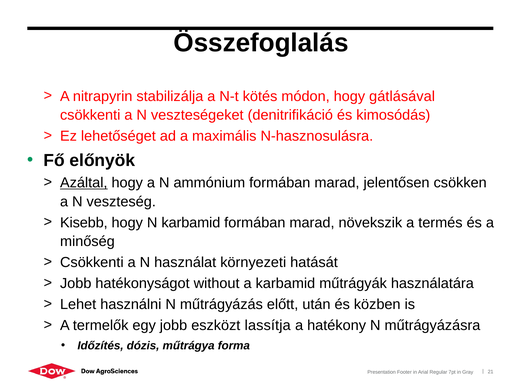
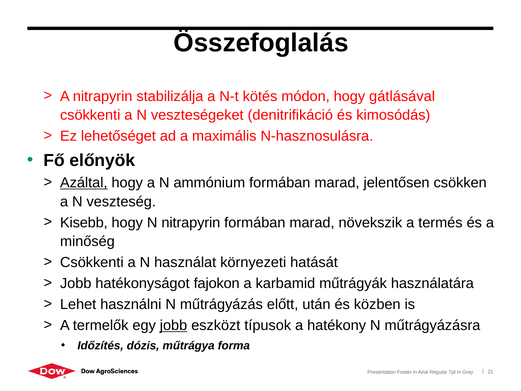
N karbamid: karbamid -> nitrapyrin
without: without -> fajokon
jobb at (173, 325) underline: none -> present
lassítja: lassítja -> típusok
